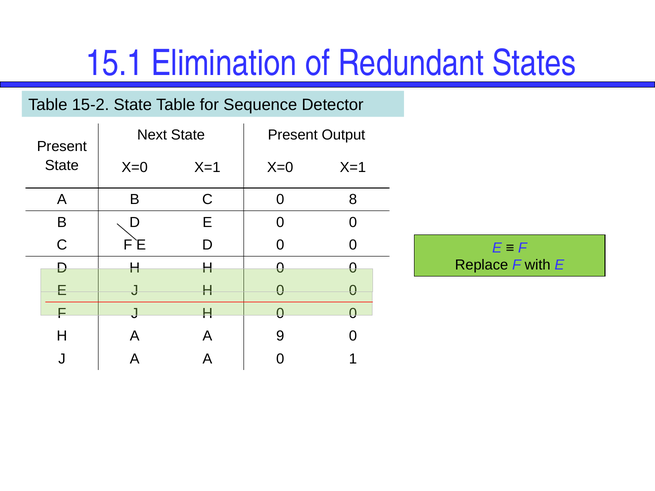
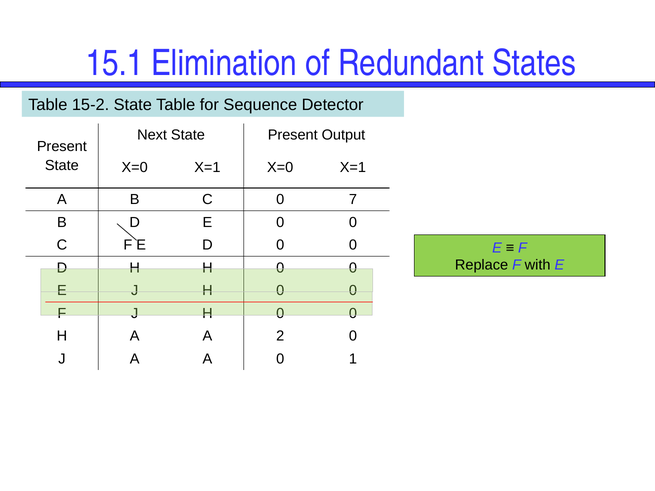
8: 8 -> 7
9: 9 -> 2
